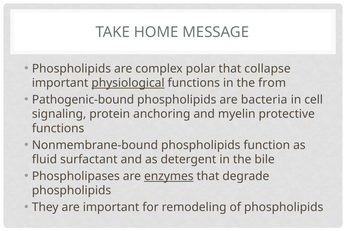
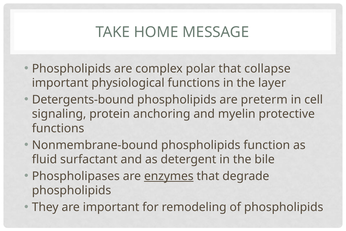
physiological underline: present -> none
from: from -> layer
Pathogenic-bound: Pathogenic-bound -> Detergents-bound
bacteria: bacteria -> preterm
